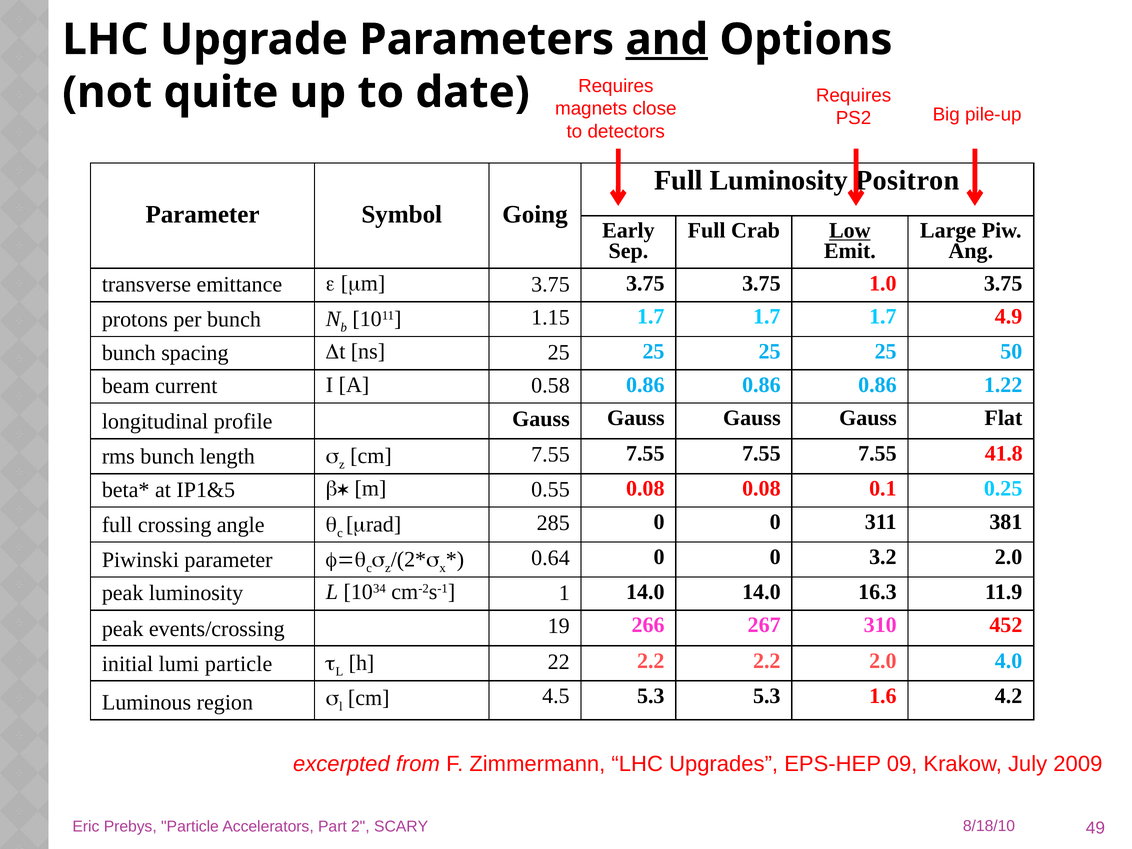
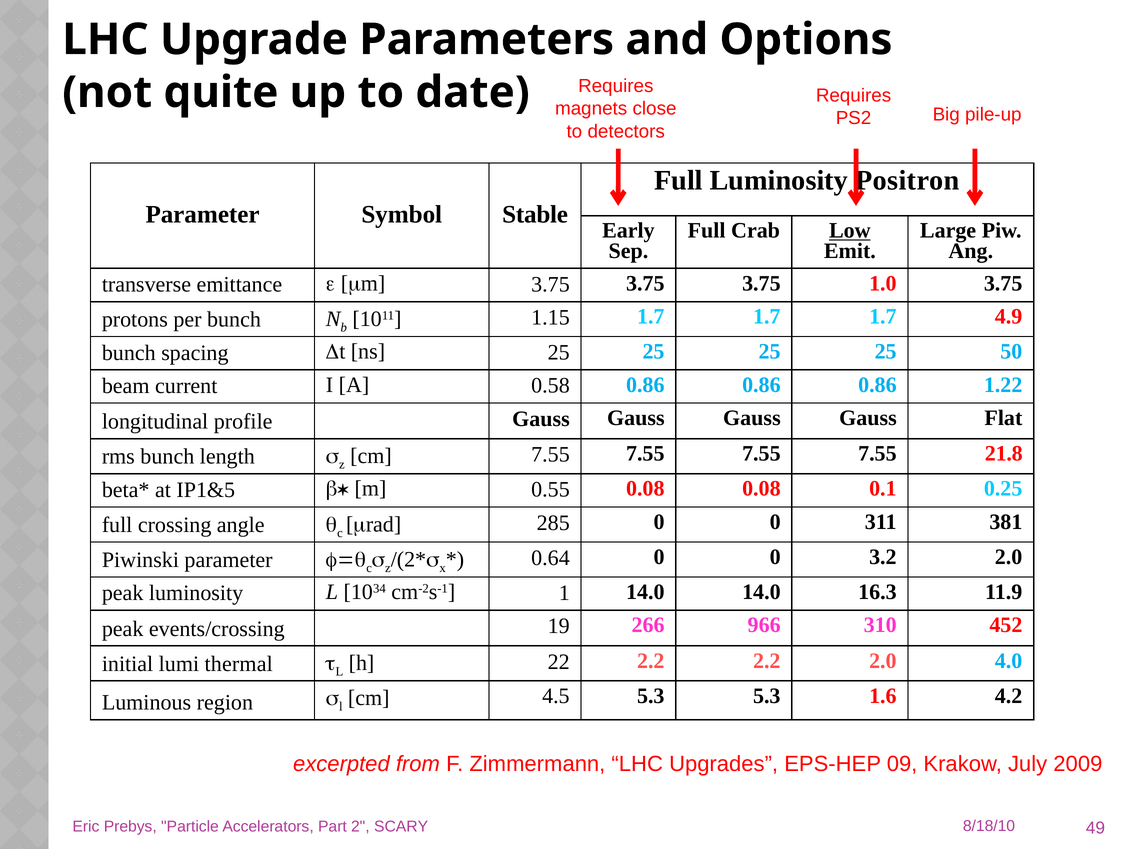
and underline: present -> none
Going: Going -> Stable
41.8: 41.8 -> 21.8
267: 267 -> 966
lumi particle: particle -> thermal
